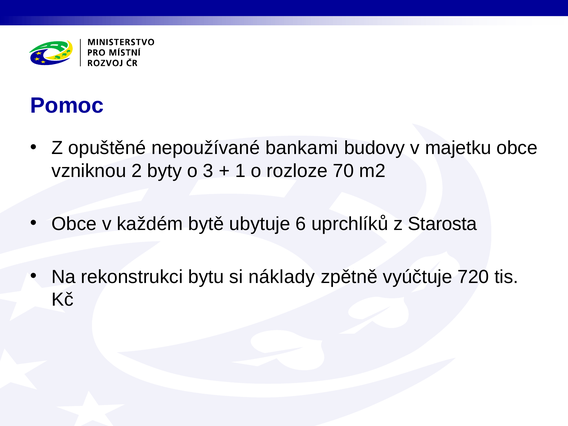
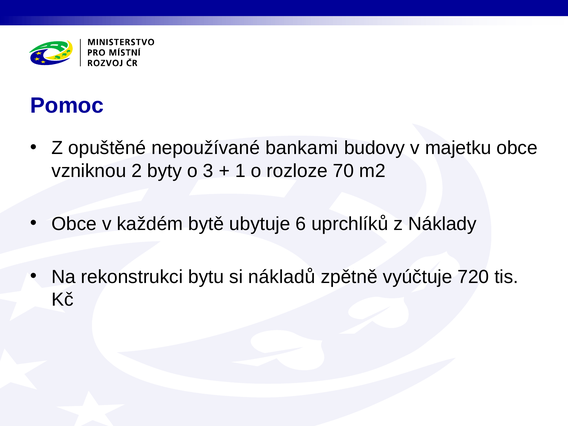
Starosta: Starosta -> Náklady
náklady: náklady -> nákladů
